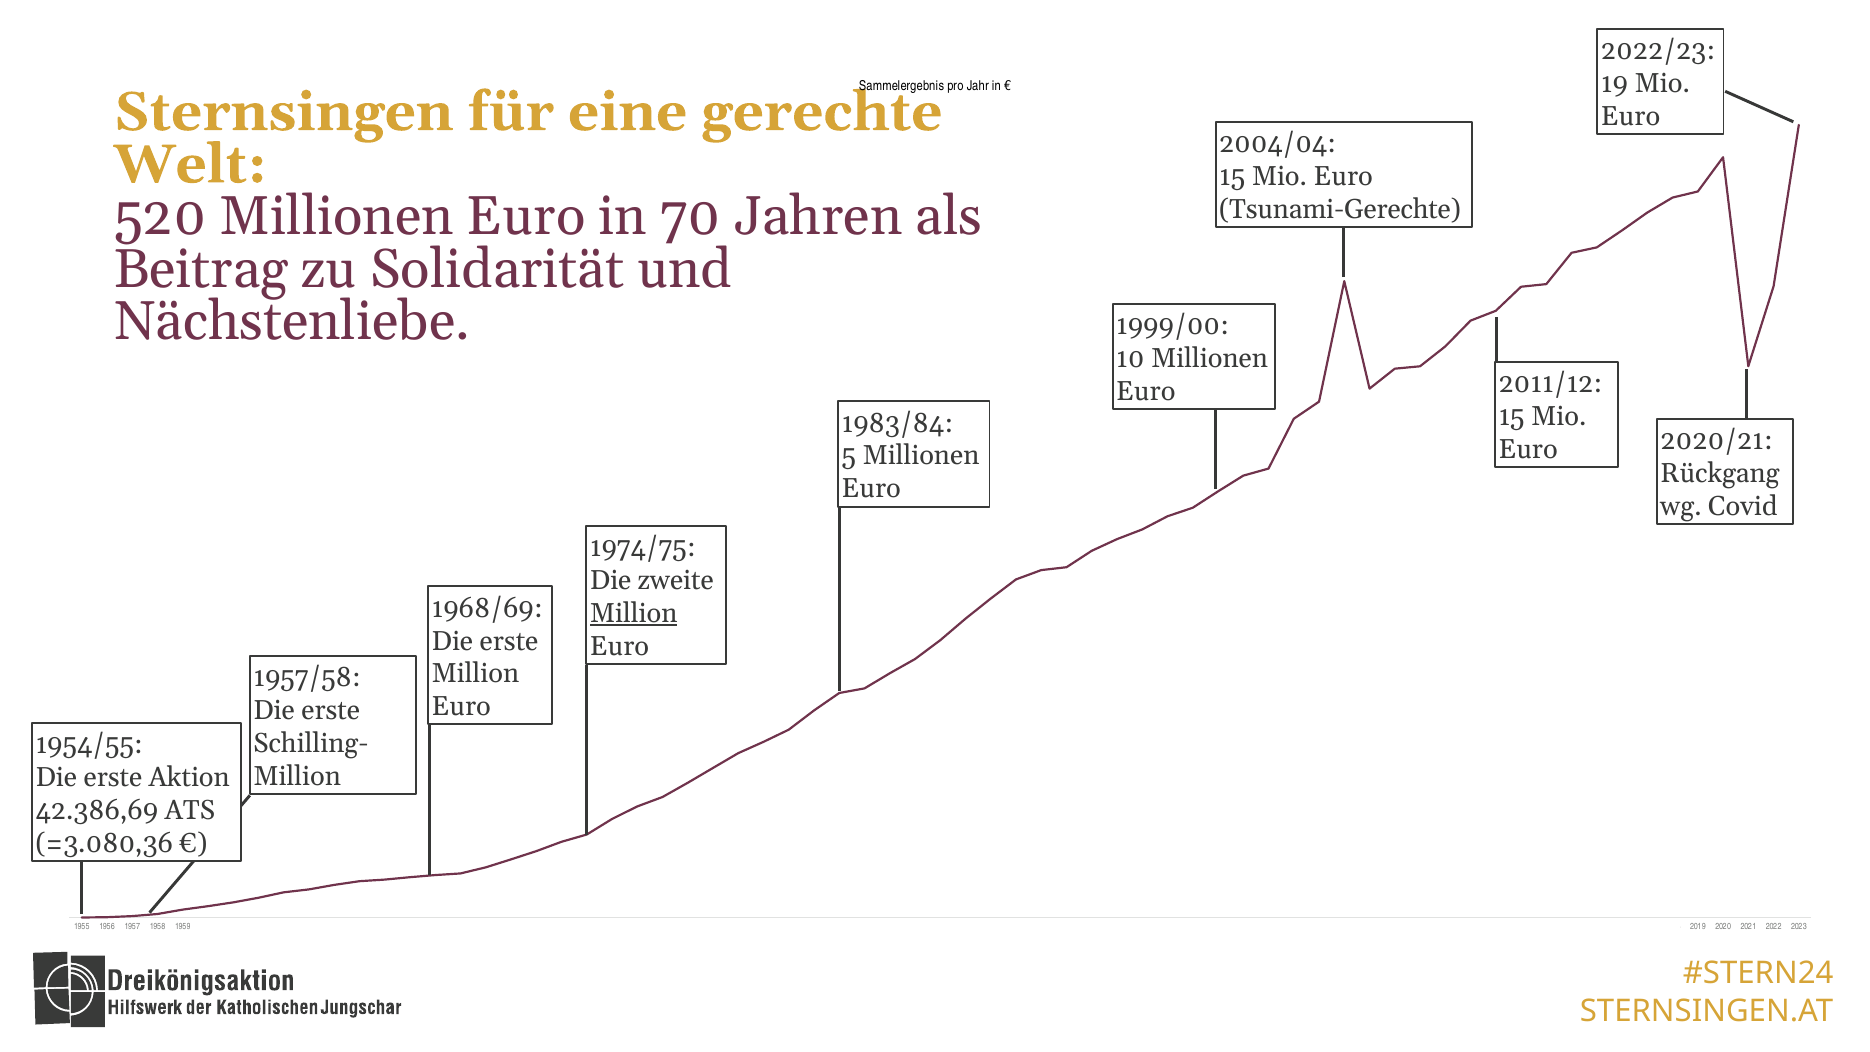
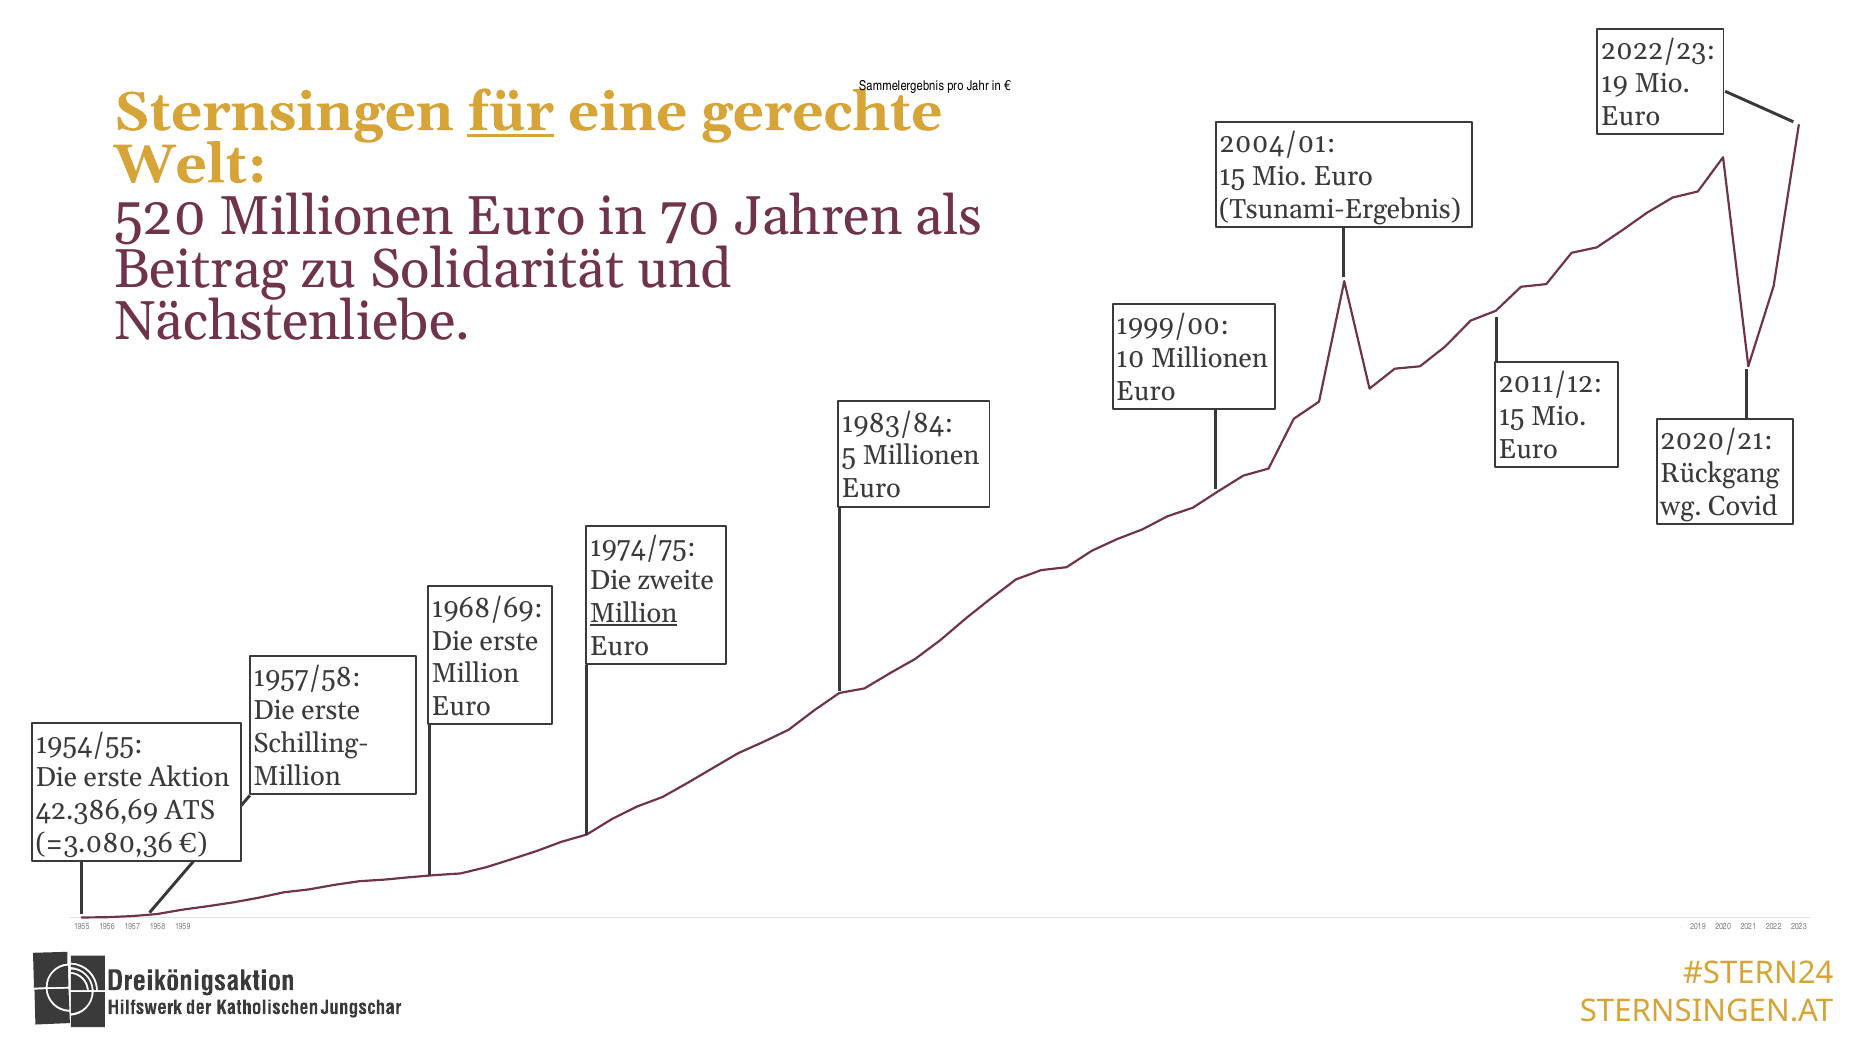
für underline: none -> present
2004/04: 2004/04 -> 2004/01
Tsunami-Gerechte: Tsunami-Gerechte -> Tsunami-Ergebnis
